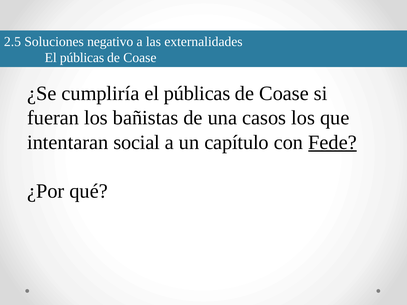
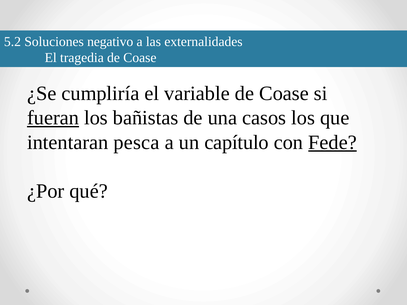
2.5: 2.5 -> 5.2
públicas at (82, 58): públicas -> tragedia
cumpliría el públicas: públicas -> variable
fueran underline: none -> present
social: social -> pesca
